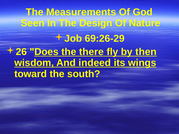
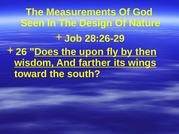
69:26-29: 69:26-29 -> 28:26-29
there: there -> upon
indeed: indeed -> farther
